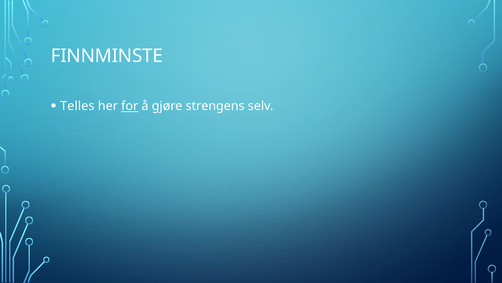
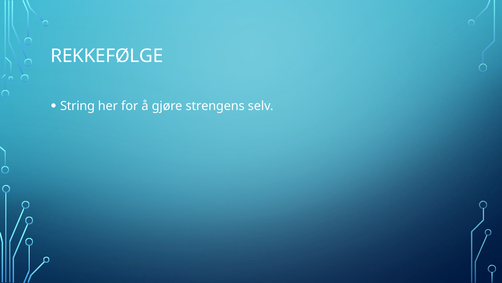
FINNMINSTE: FINNMINSTE -> REKKEFØLGE
Telles: Telles -> String
for underline: present -> none
